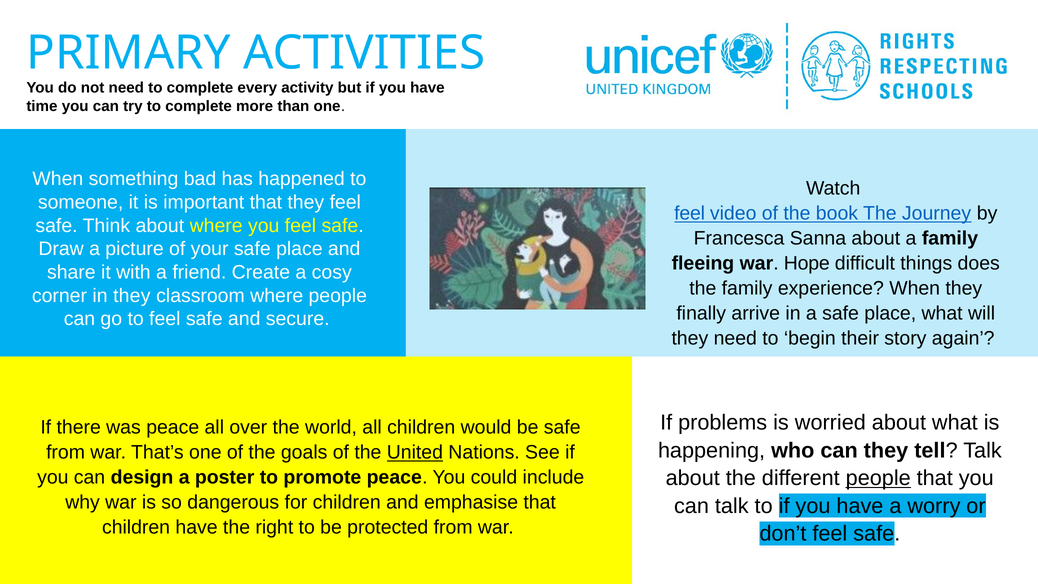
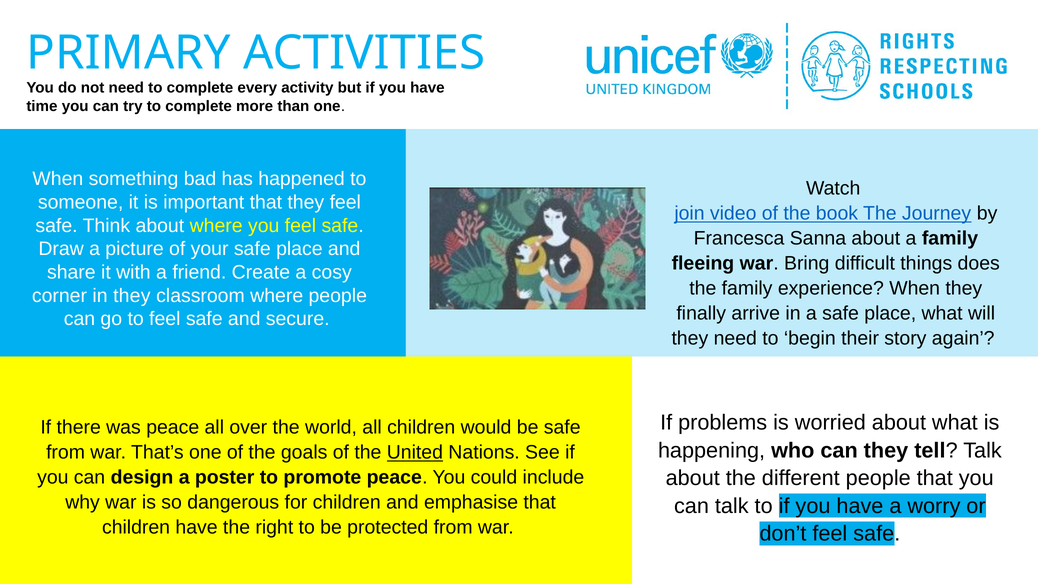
feel at (690, 213): feel -> join
Hope: Hope -> Bring
people at (878, 478) underline: present -> none
